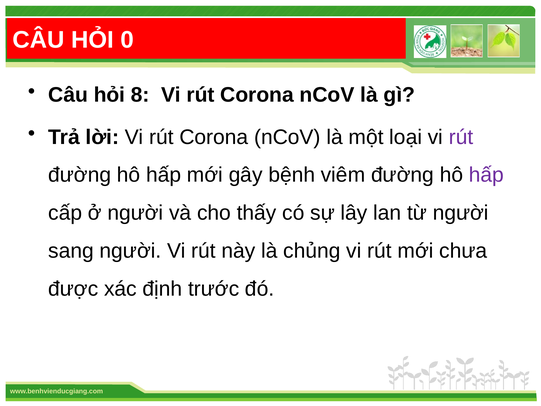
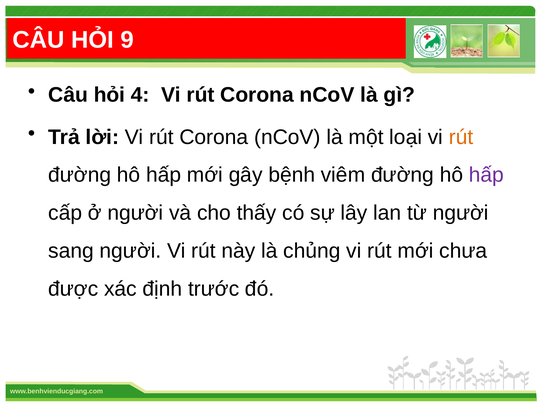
0: 0 -> 9
8: 8 -> 4
rút at (461, 137) colour: purple -> orange
